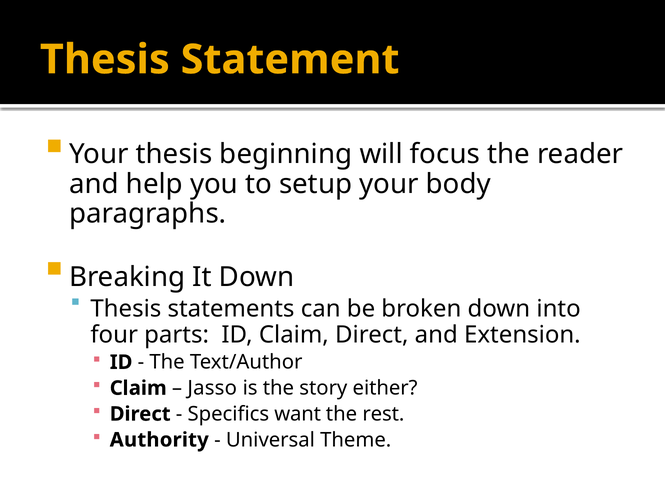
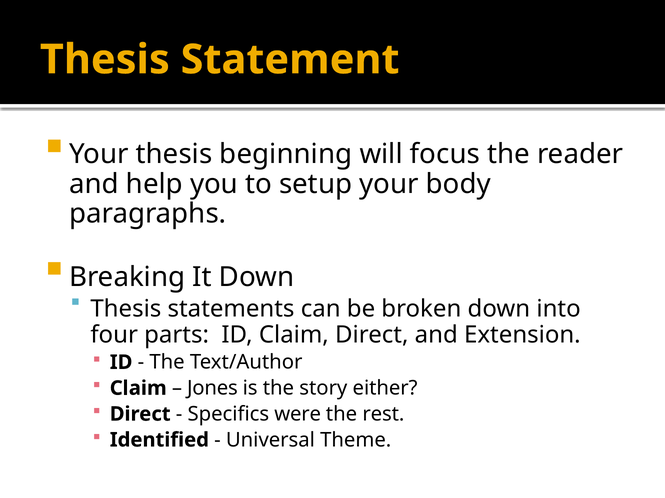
Jasso: Jasso -> Jones
want: want -> were
Authority: Authority -> Identified
